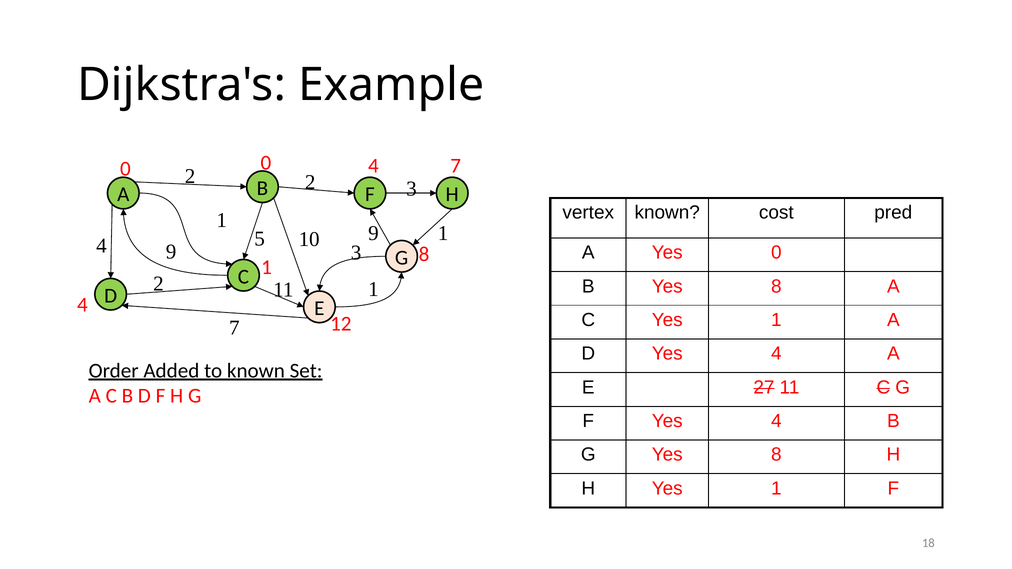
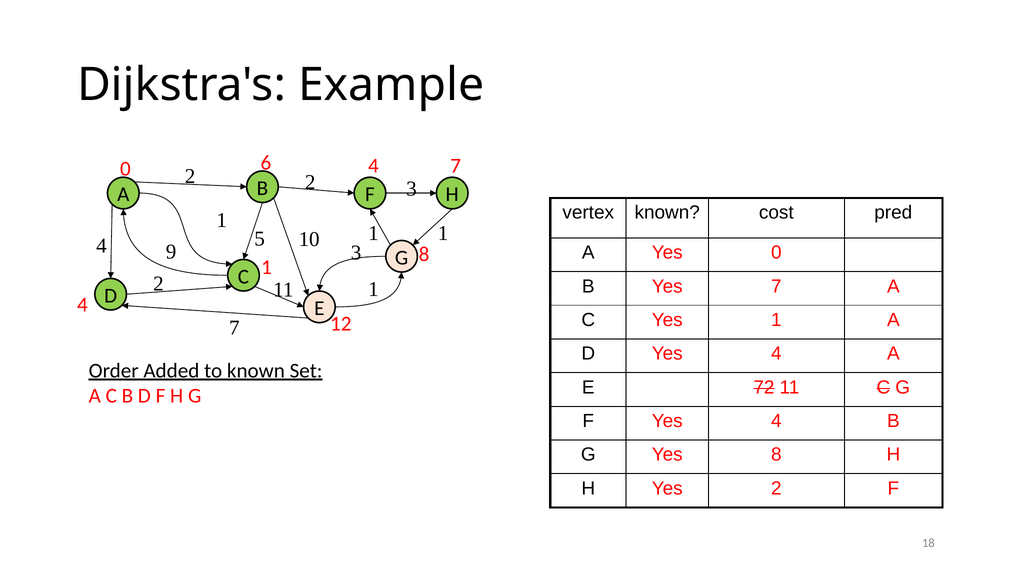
0 0: 0 -> 6
10 9: 9 -> 1
B Yes 8: 8 -> 7
27: 27 -> 72
H Yes 1: 1 -> 2
